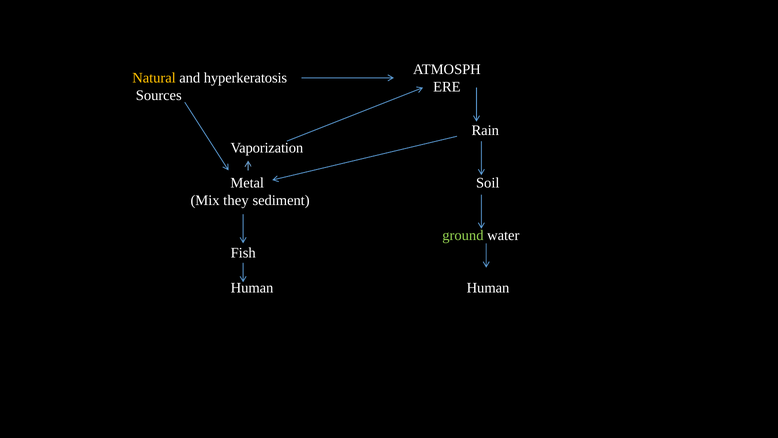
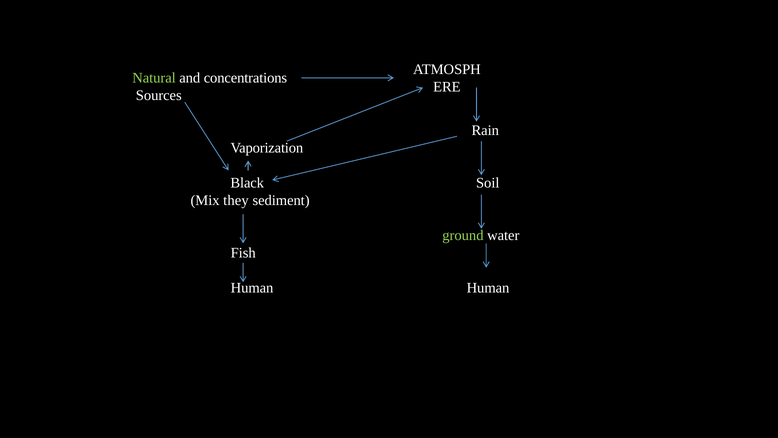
Natural colour: yellow -> light green
hyperkeratosis: hyperkeratosis -> concentrations
Metal: Metal -> Black
